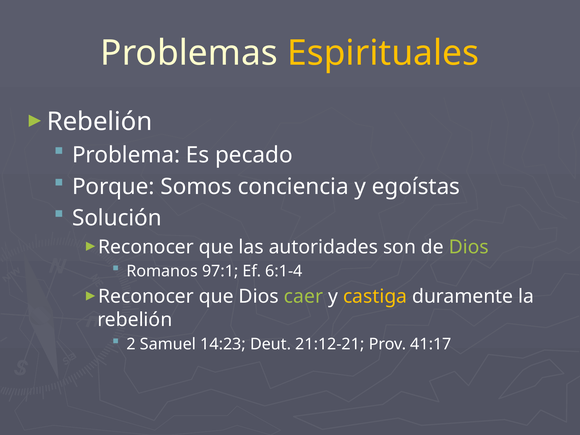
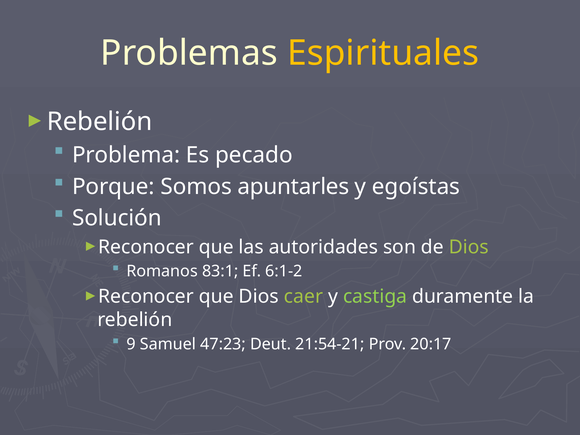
conciencia: conciencia -> apuntarles
97:1: 97:1 -> 83:1
6:1-4: 6:1-4 -> 6:1-2
castiga colour: yellow -> light green
2: 2 -> 9
14:23: 14:23 -> 47:23
21:12-21: 21:12-21 -> 21:54-21
41:17: 41:17 -> 20:17
